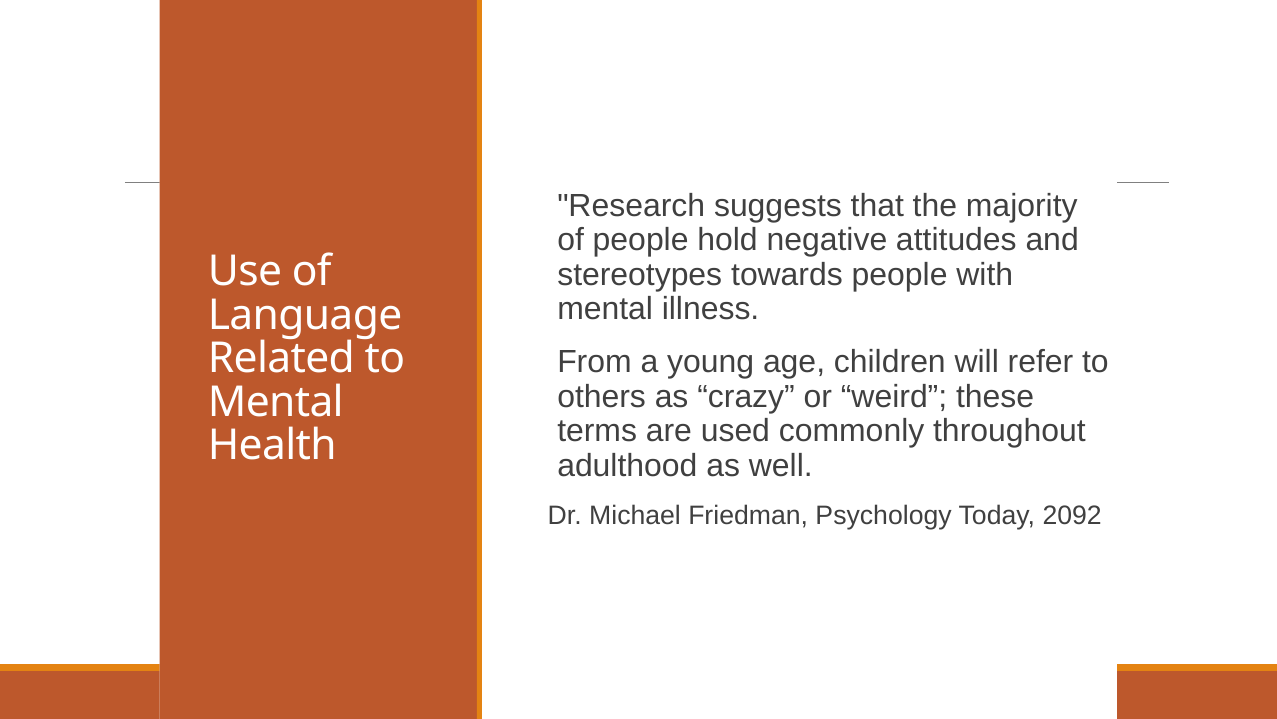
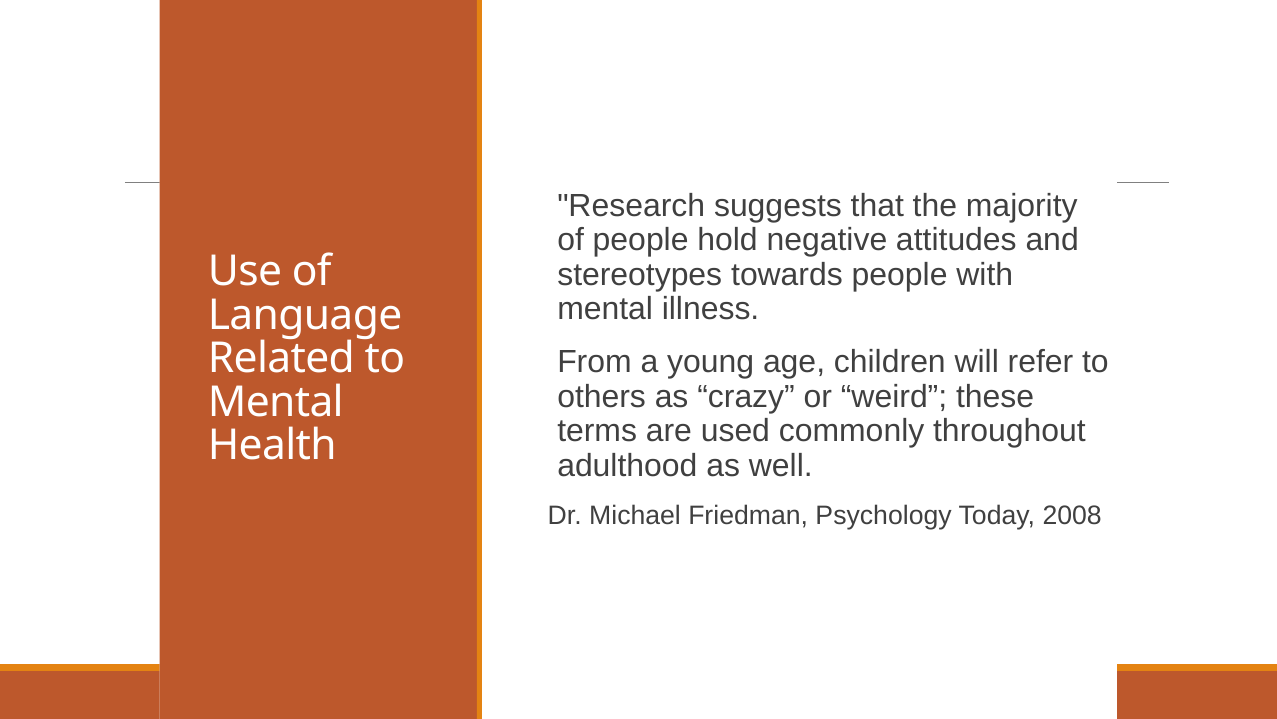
2092: 2092 -> 2008
